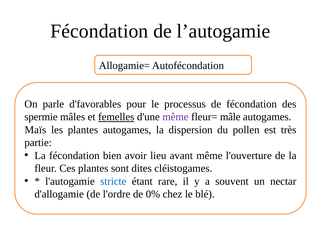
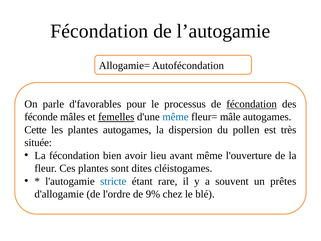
fécondation at (252, 104) underline: none -> present
spermie: spermie -> féconde
même at (175, 117) colour: purple -> blue
Maïs: Maïs -> Cette
partie: partie -> située
nectar: nectar -> prêtes
0%: 0% -> 9%
